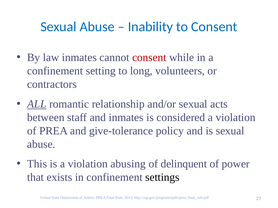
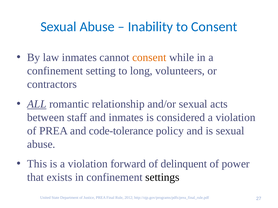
consent at (149, 58) colour: red -> orange
give-tolerance: give-tolerance -> code-tolerance
abusing: abusing -> forward
